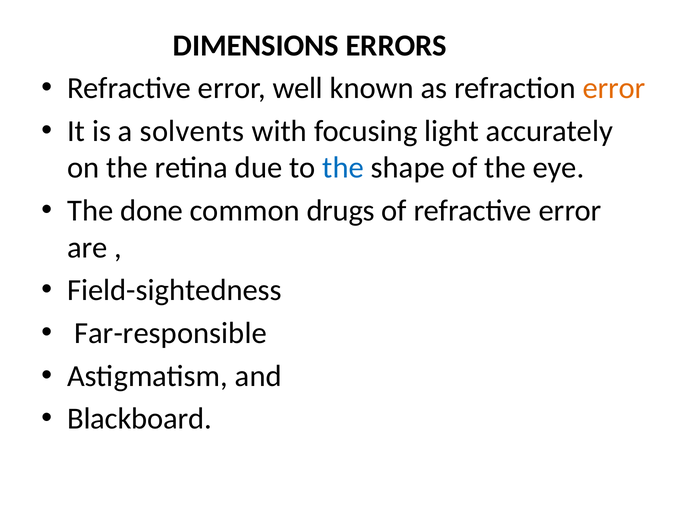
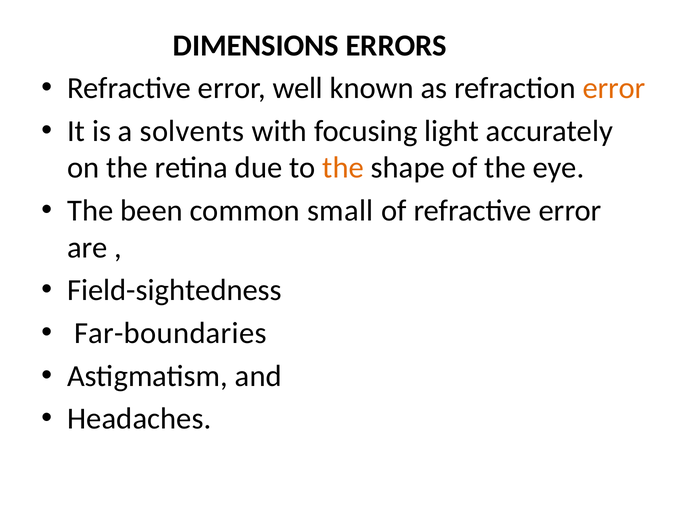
the at (343, 168) colour: blue -> orange
done: done -> been
drugs: drugs -> small
Far-responsible: Far-responsible -> Far-boundaries
Blackboard: Blackboard -> Headaches
